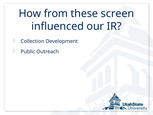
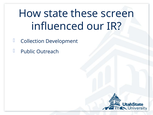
from: from -> state
